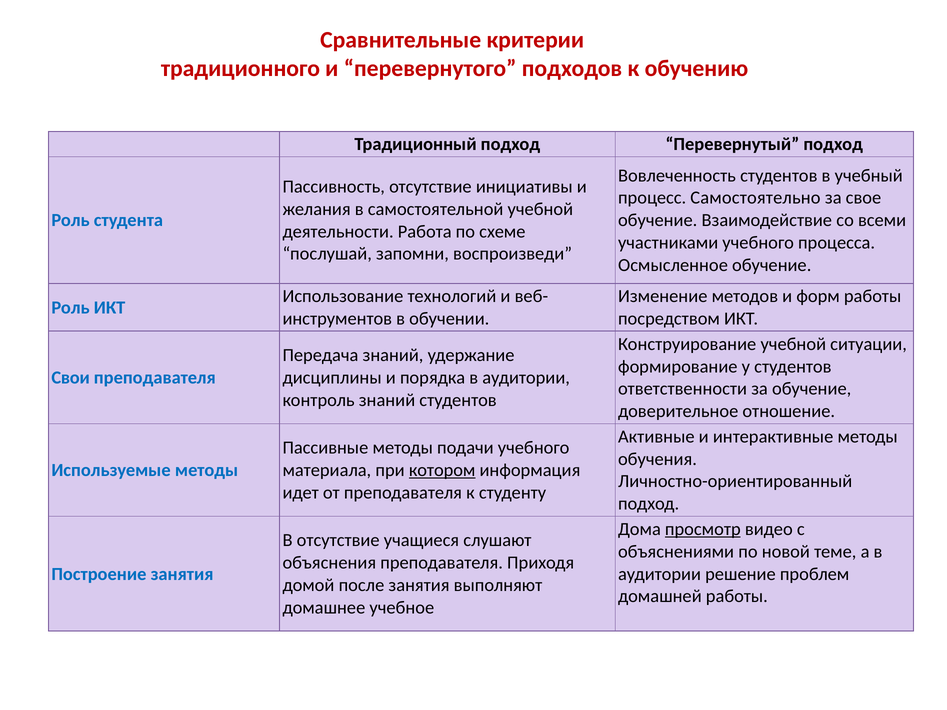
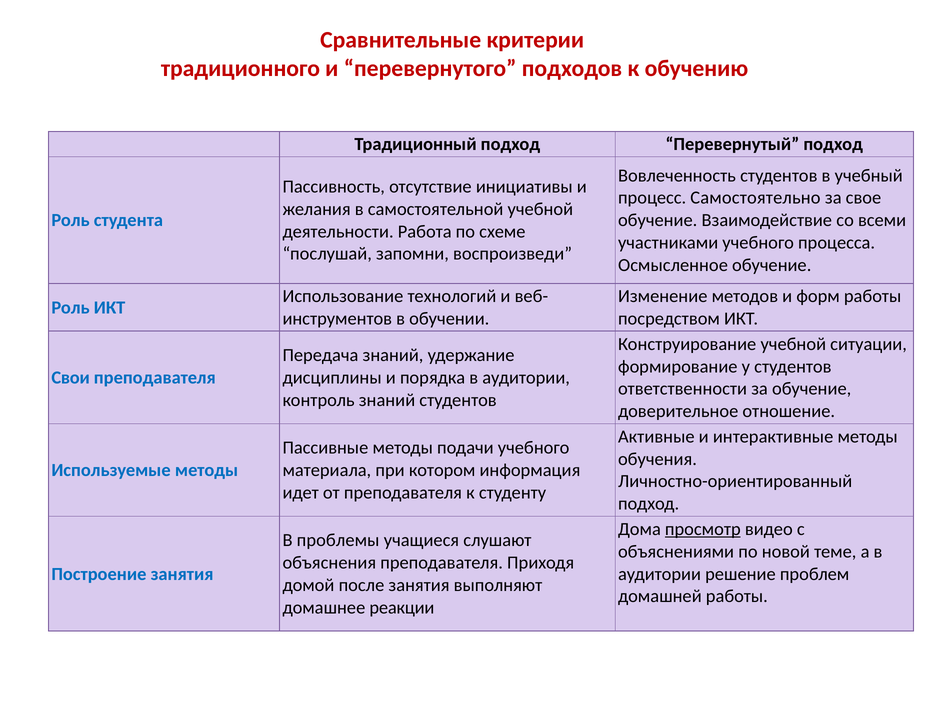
котором underline: present -> none
В отсутствие: отсутствие -> проблемы
учебное: учебное -> реакции
